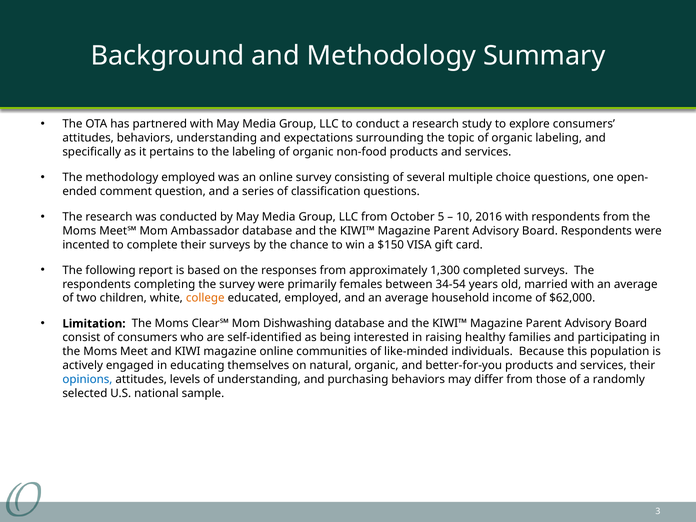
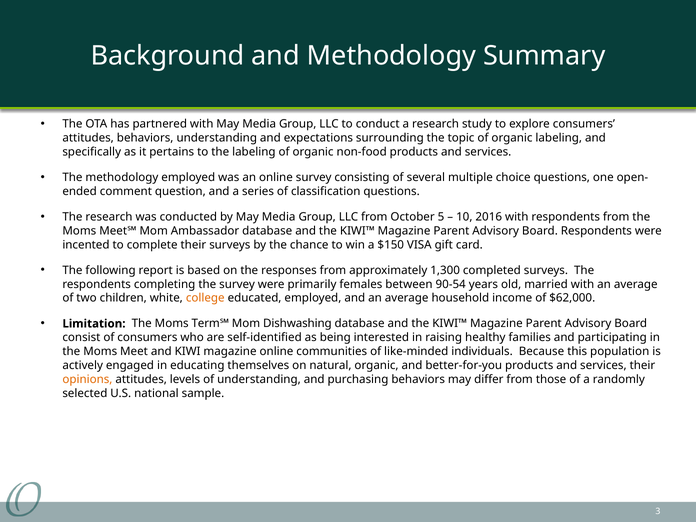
34-54: 34-54 -> 90-54
Clear℠: Clear℠ -> Term℠
opinions colour: blue -> orange
